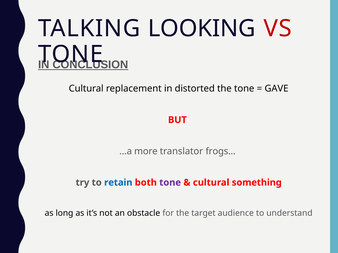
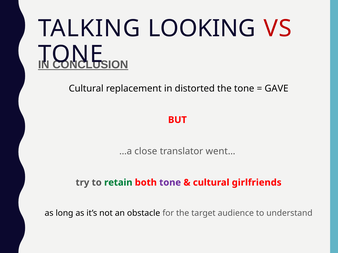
more: more -> close
frogs…: frogs… -> went…
retain colour: blue -> green
something: something -> girlfriends
